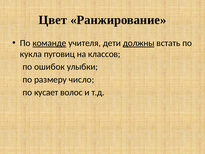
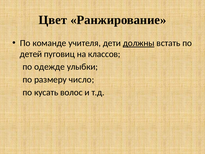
команде underline: present -> none
кукла: кукла -> детей
ошибок: ошибок -> одежде
кусает: кусает -> кусать
